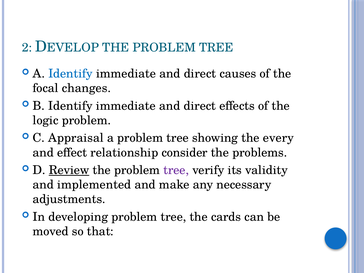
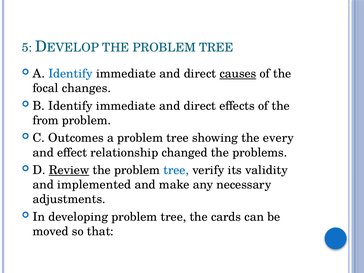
2: 2 -> 5
causes underline: none -> present
logic: logic -> from
Appraisal: Appraisal -> Outcomes
consider: consider -> changed
tree at (176, 170) colour: purple -> blue
